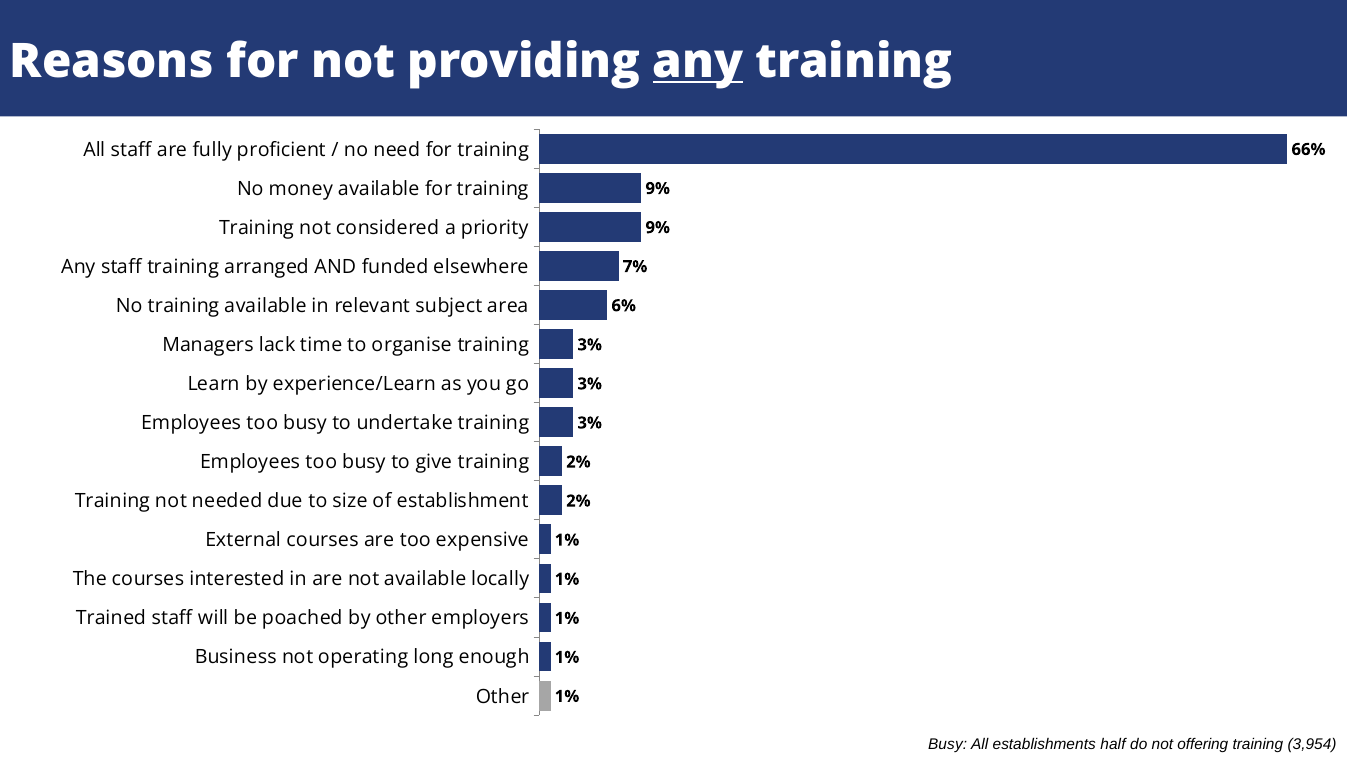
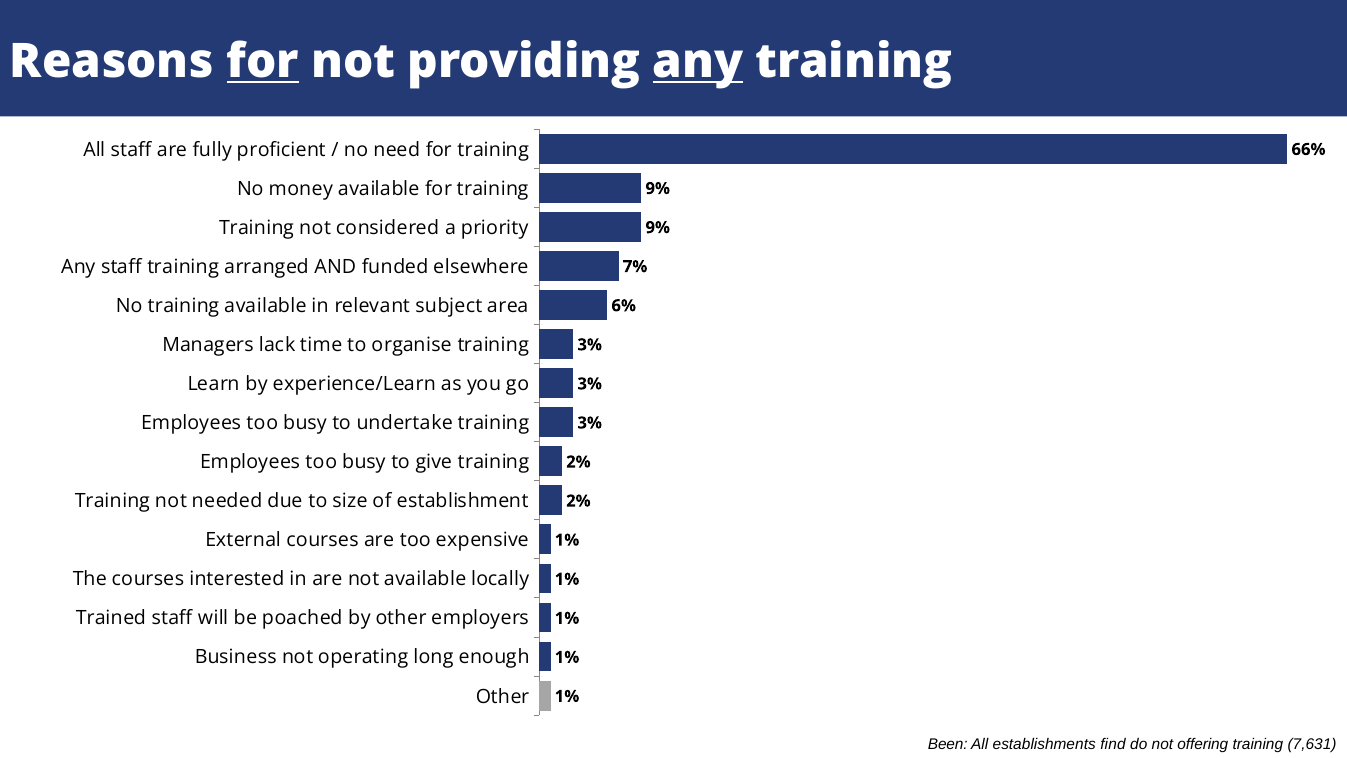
for at (263, 61) underline: none -> present
Busy at (948, 744): Busy -> Been
half: half -> find
3,954: 3,954 -> 7,631
